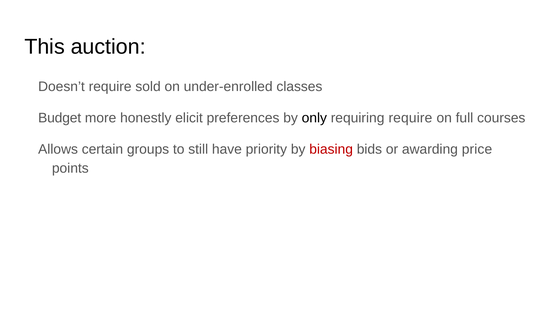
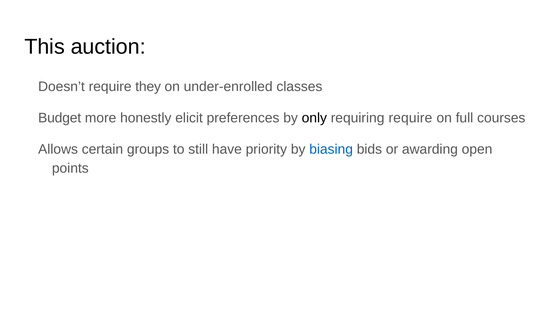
sold: sold -> they
biasing colour: red -> blue
price: price -> open
